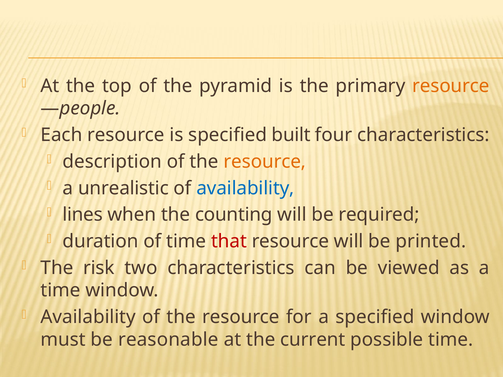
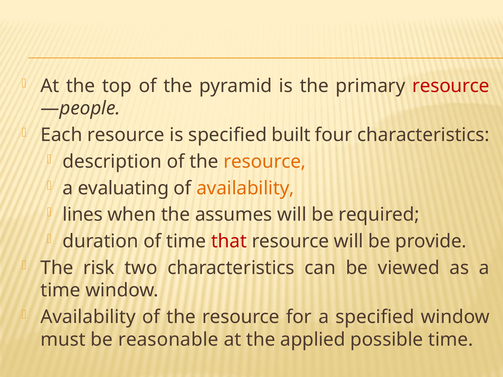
resource at (451, 86) colour: orange -> red
unrealistic: unrealistic -> evaluating
availability at (245, 188) colour: blue -> orange
counting: counting -> assumes
printed: printed -> provide
current: current -> applied
